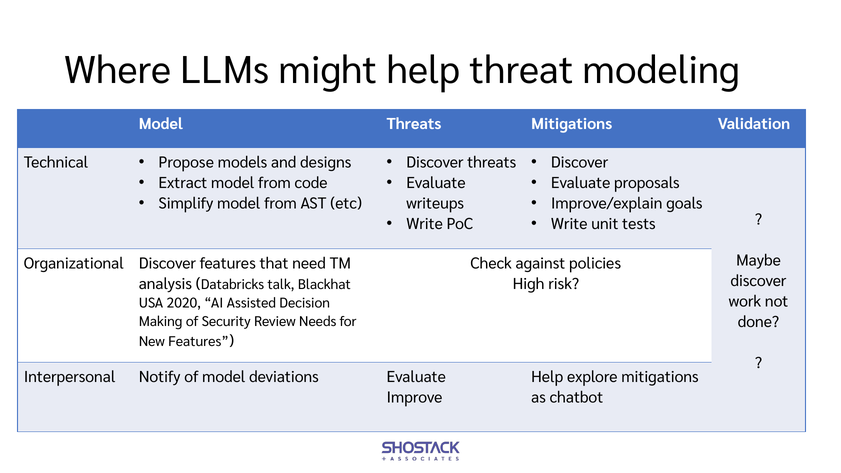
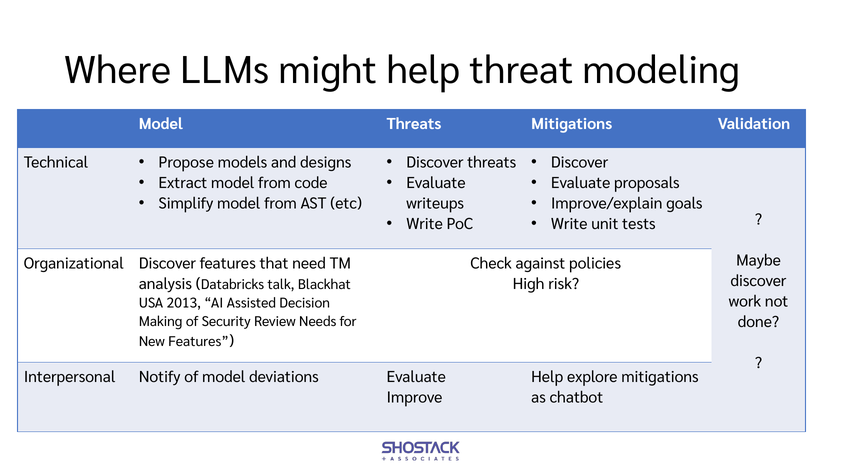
2020: 2020 -> 2013
